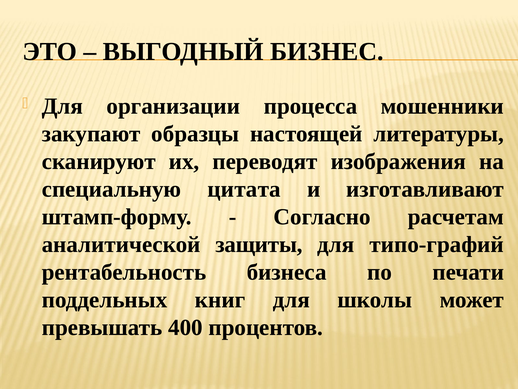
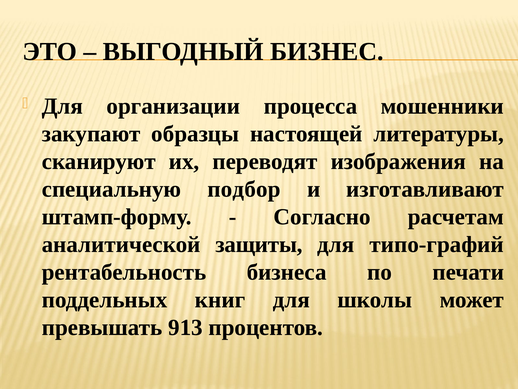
цитата: цитата -> подбор
400: 400 -> 913
